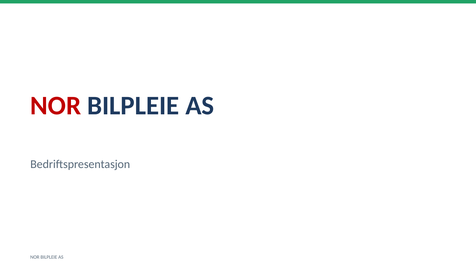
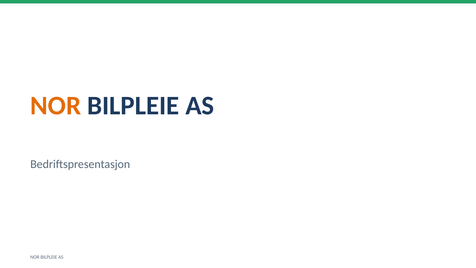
NOR at (56, 106) colour: red -> orange
